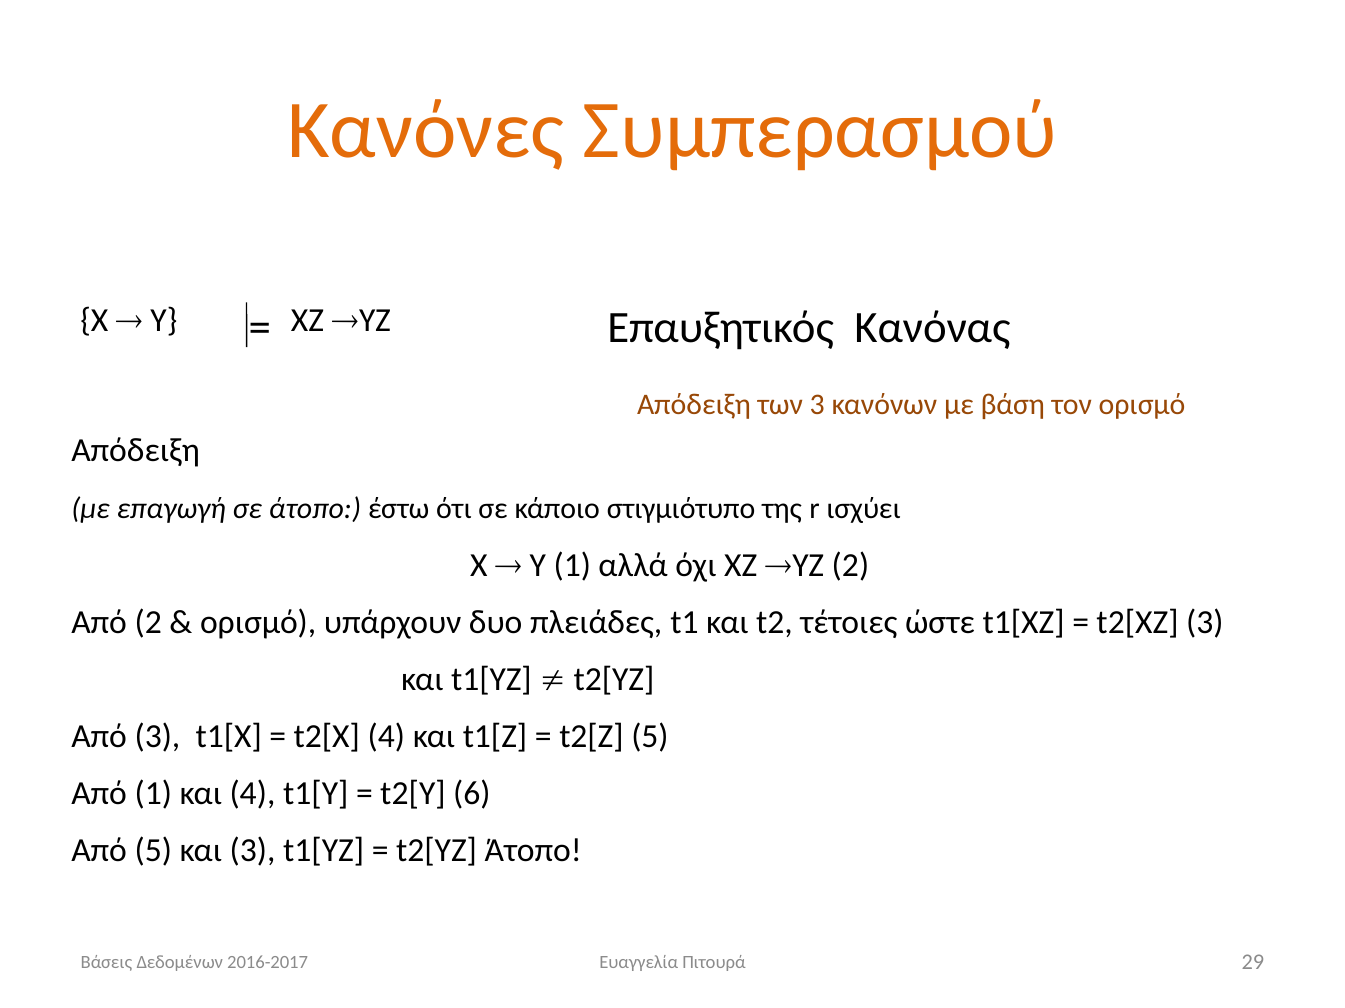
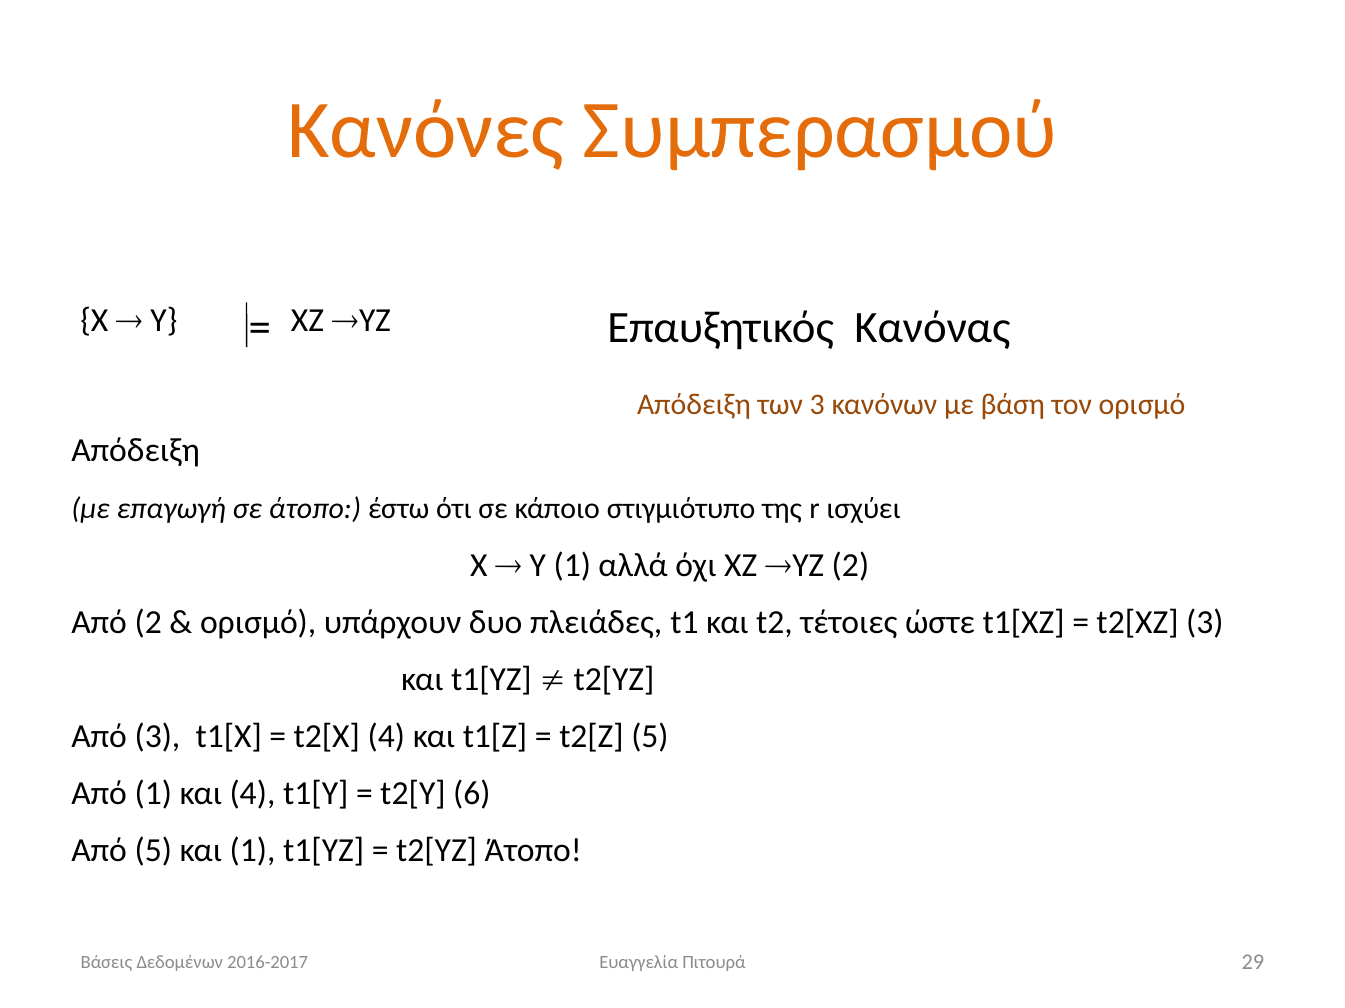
και 3: 3 -> 1
